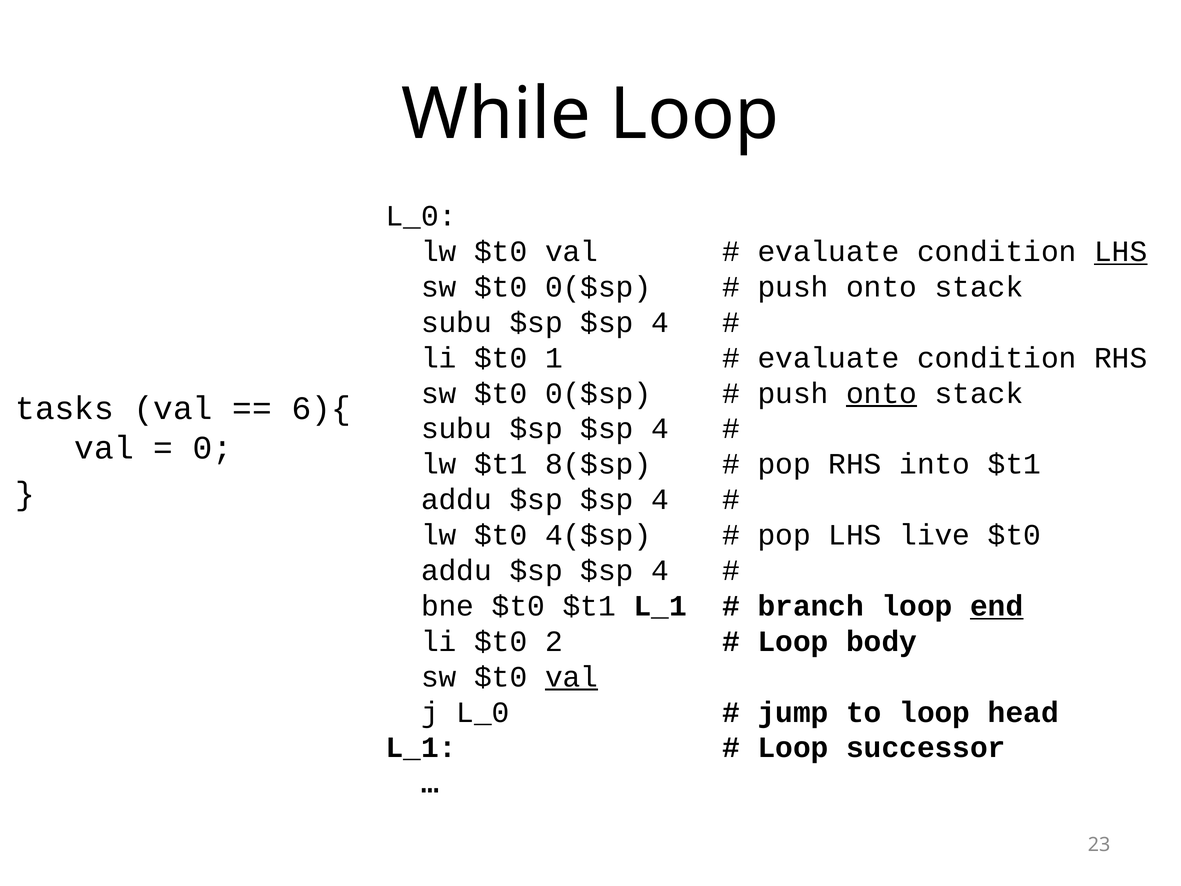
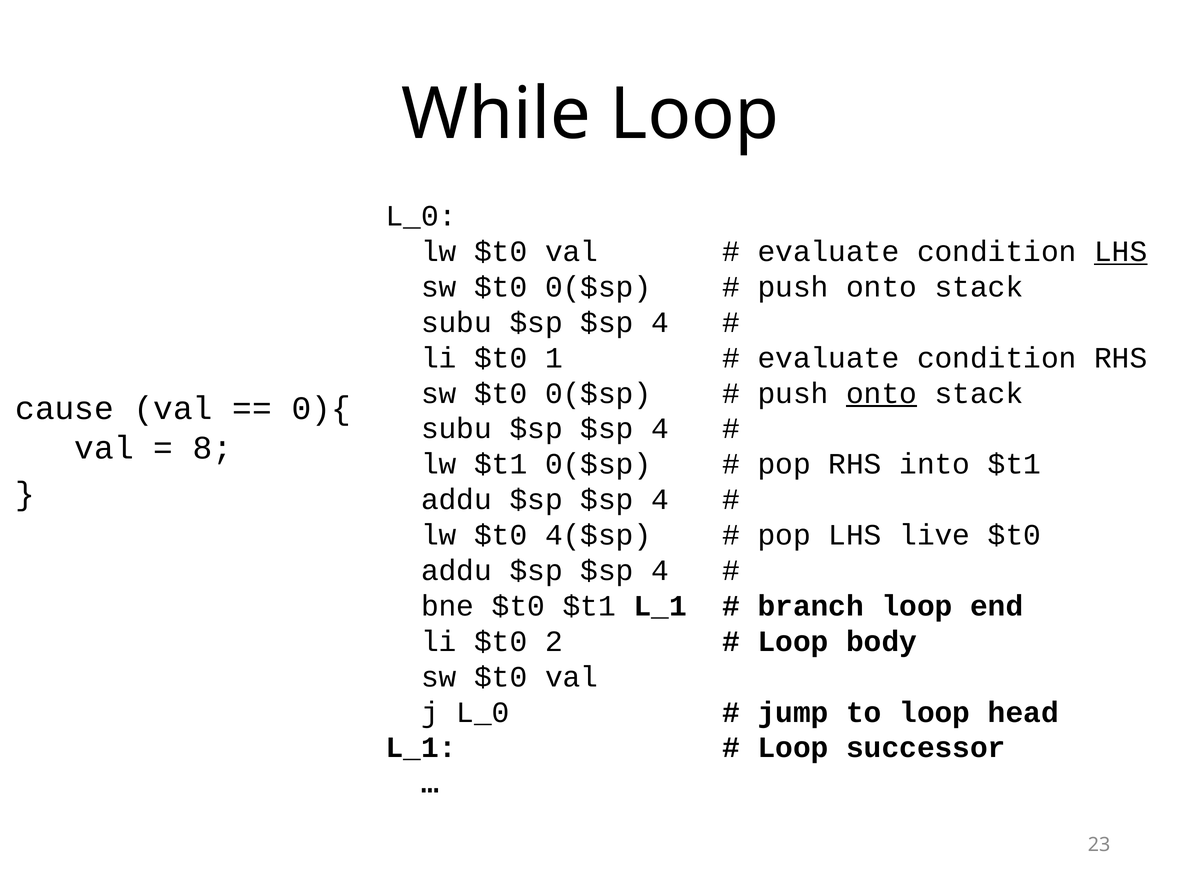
tasks: tasks -> cause
6){: 6){ -> 0){
0: 0 -> 8
$t1 8($sp: 8($sp -> 0($sp
end underline: present -> none
val at (572, 677) underline: present -> none
